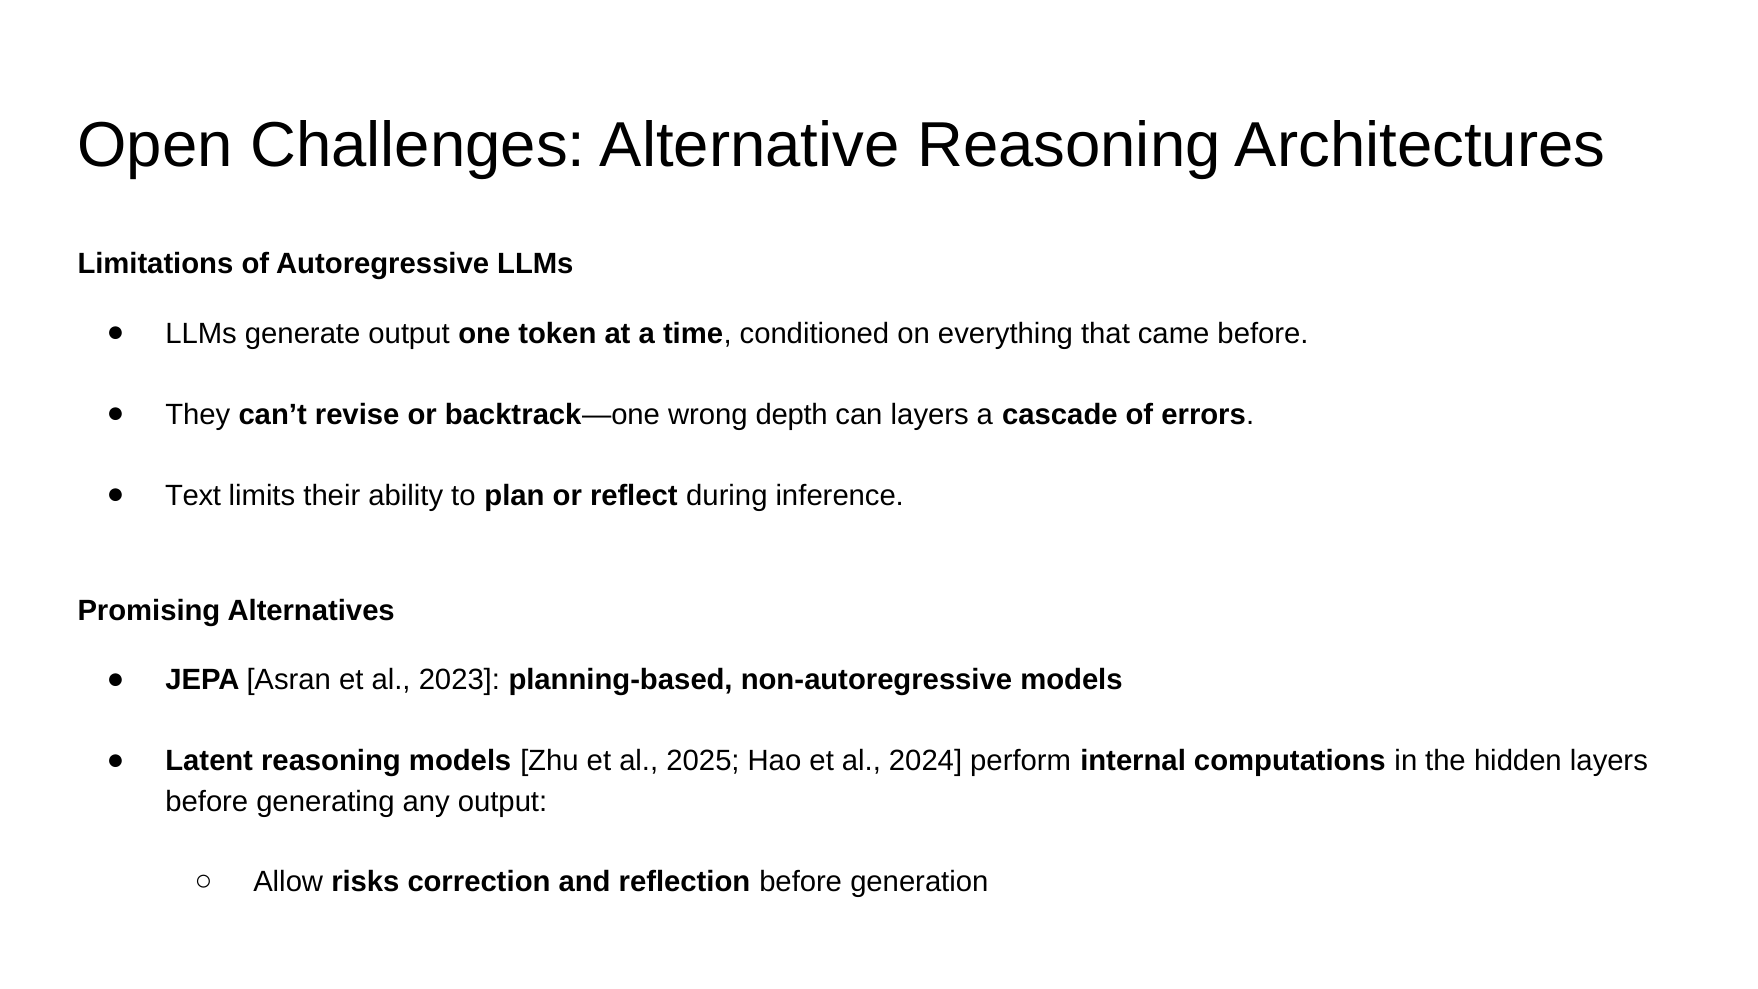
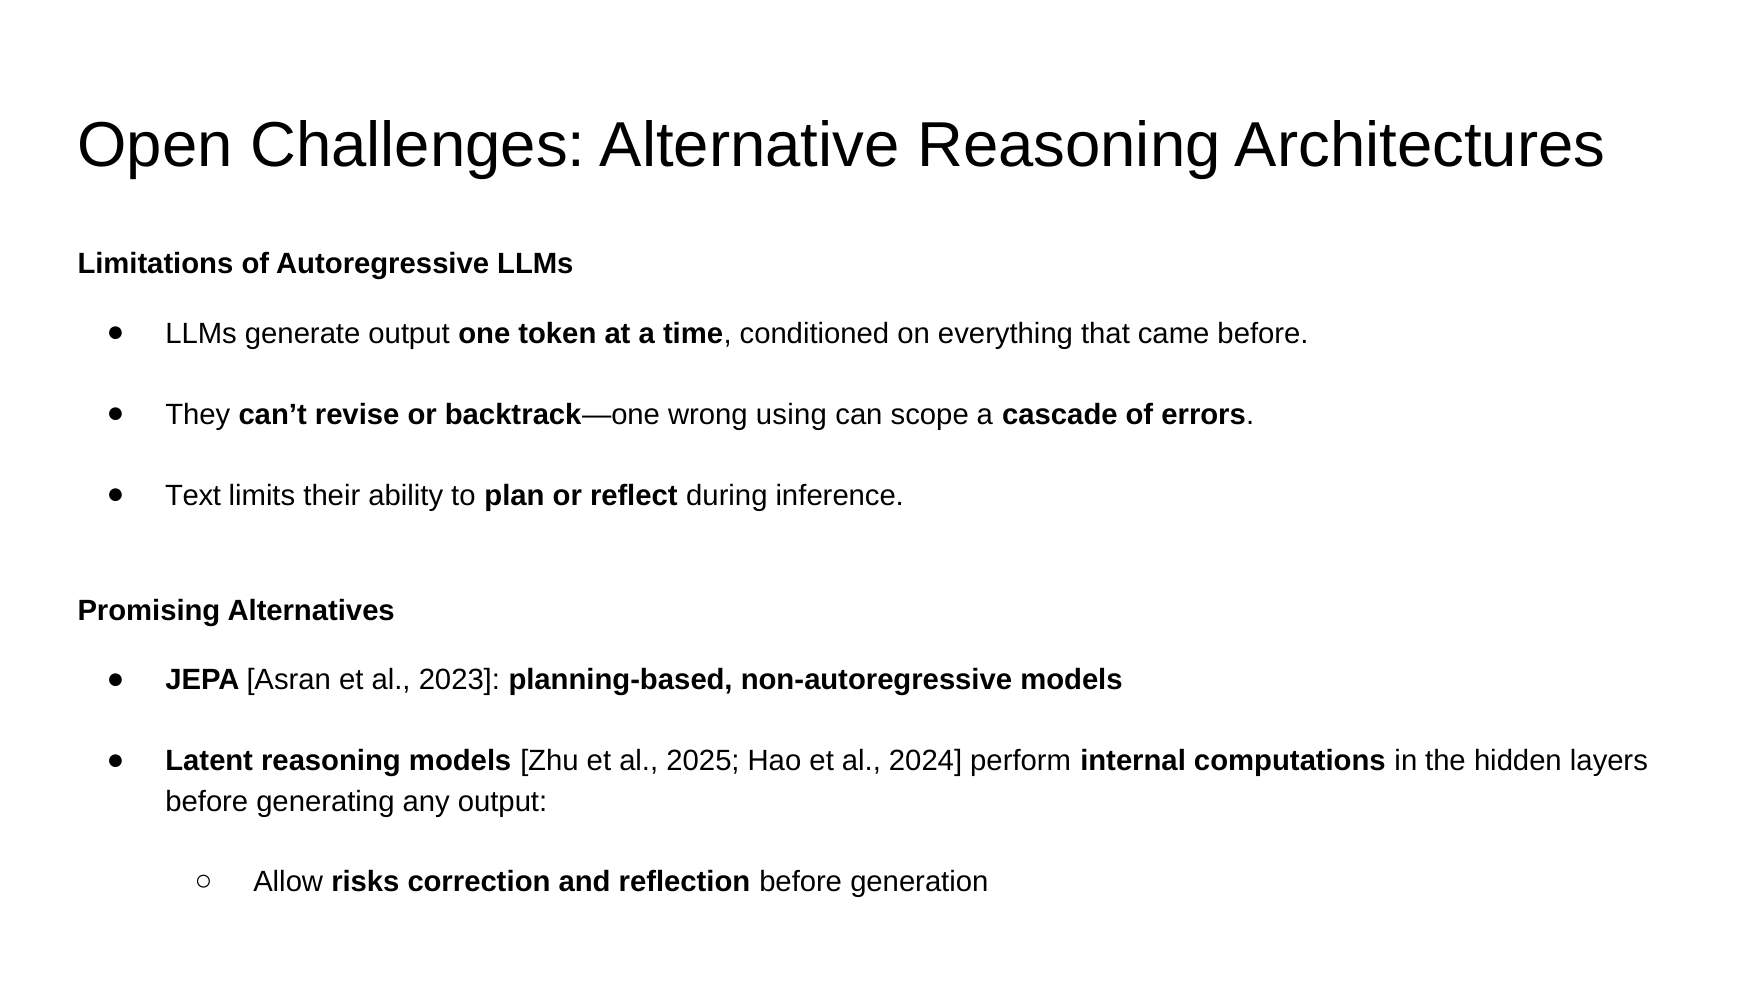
depth: depth -> using
can layers: layers -> scope
